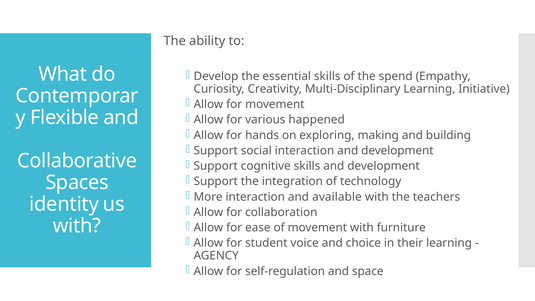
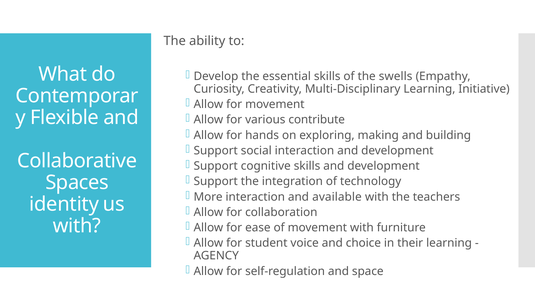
spend: spend -> swells
happened: happened -> contribute
